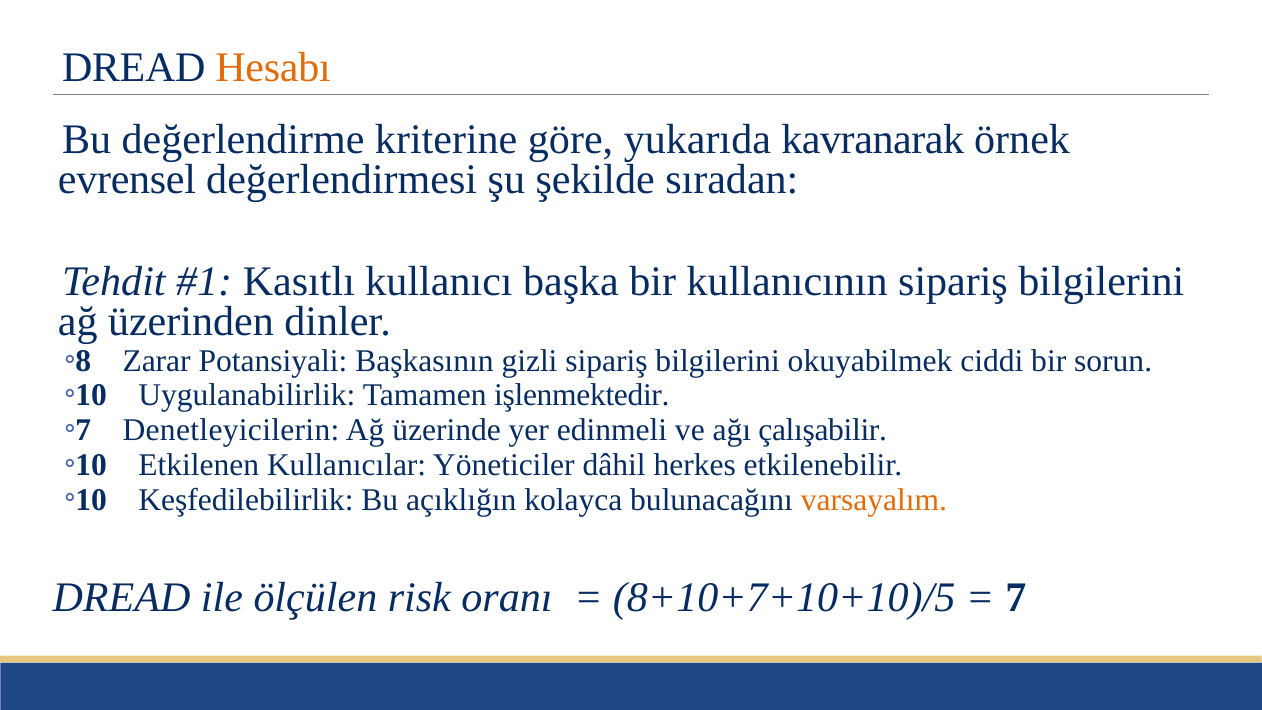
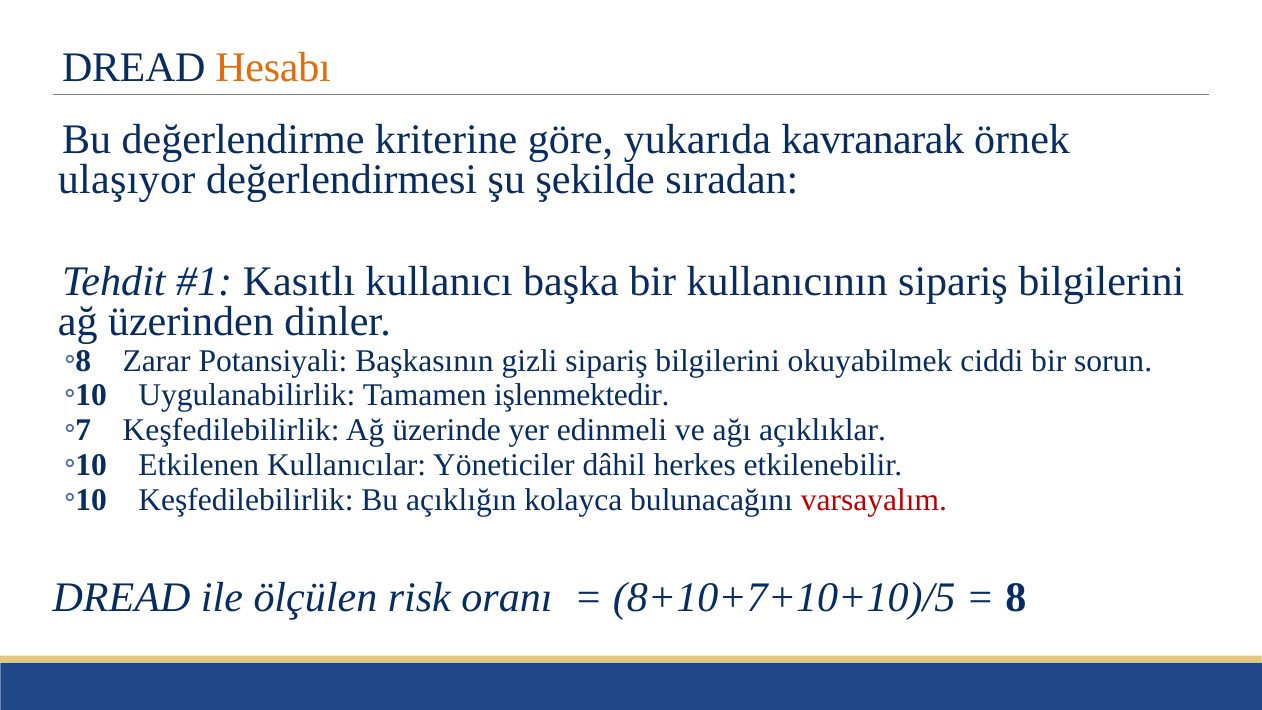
evrensel: evrensel -> ulaşıyor
Denetleyicilerin at (231, 430): Denetleyicilerin -> Keşfedilebilirlik
çalışabilir: çalışabilir -> açıklıklar
varsayalım colour: orange -> red
7: 7 -> 8
